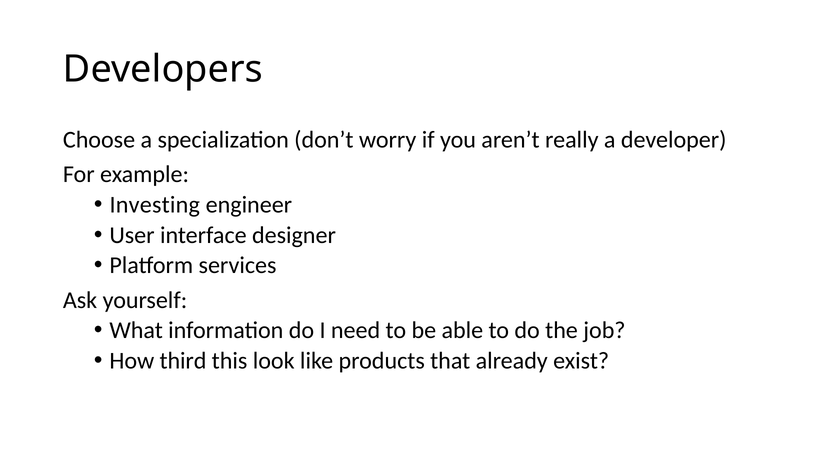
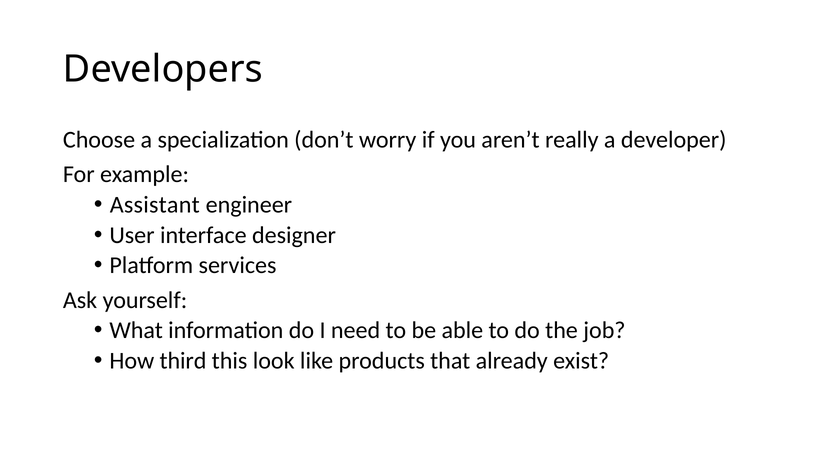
Investing: Investing -> Assistant
